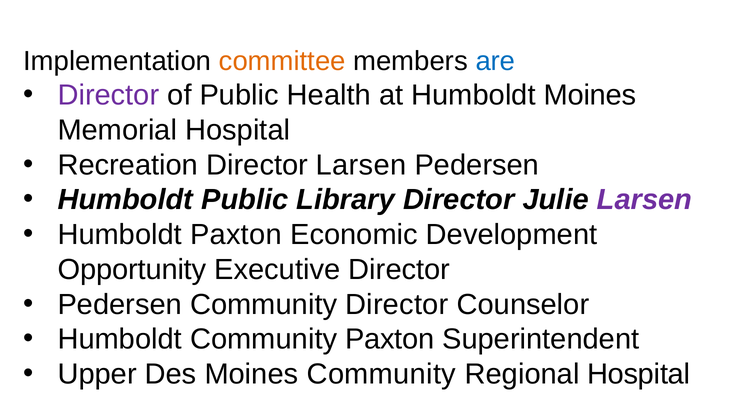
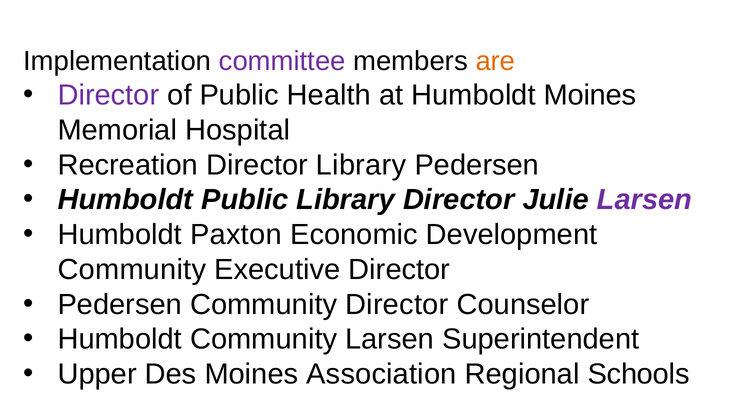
committee colour: orange -> purple
are colour: blue -> orange
Director Larsen: Larsen -> Library
Opportunity at (132, 270): Opportunity -> Community
Community Paxton: Paxton -> Larsen
Moines Community: Community -> Association
Regional Hospital: Hospital -> Schools
